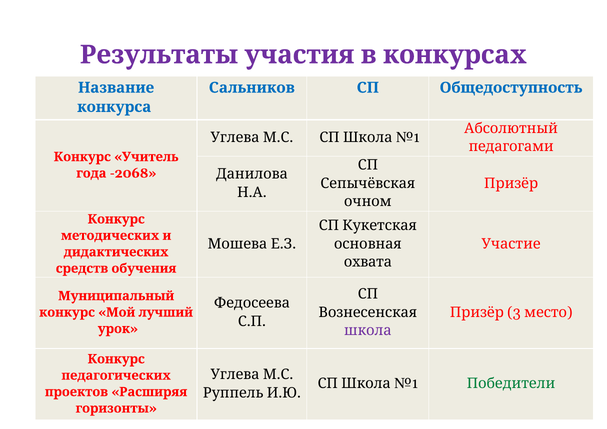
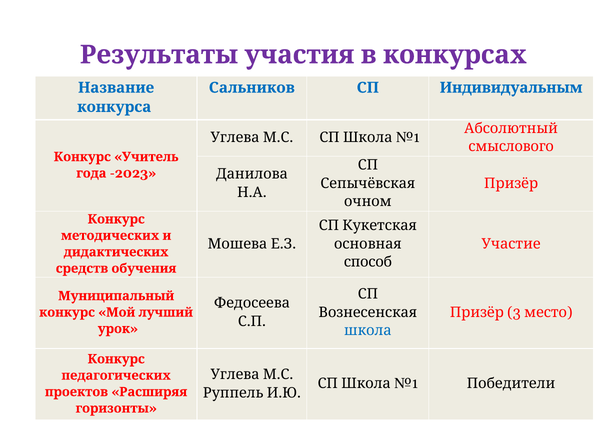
Общедоступность: Общедоступность -> Индивидуальным
педагогами: педагогами -> смыслового
-2068: -2068 -> -2023
охвата: охвата -> способ
школа colour: purple -> blue
Победители colour: green -> black
